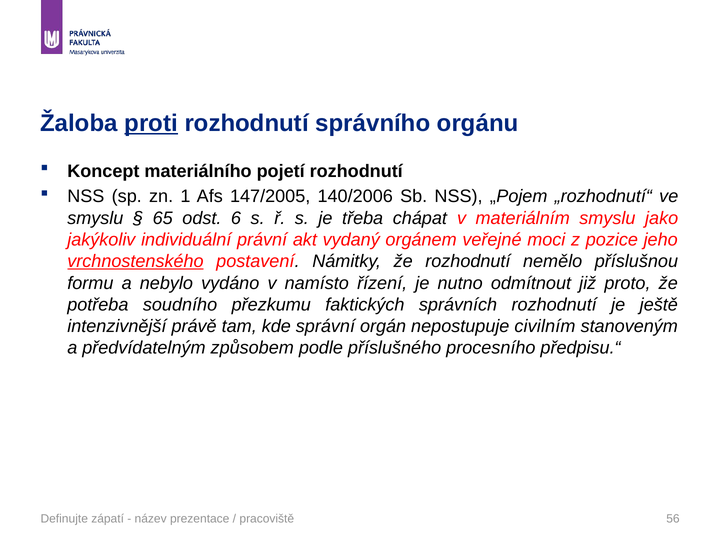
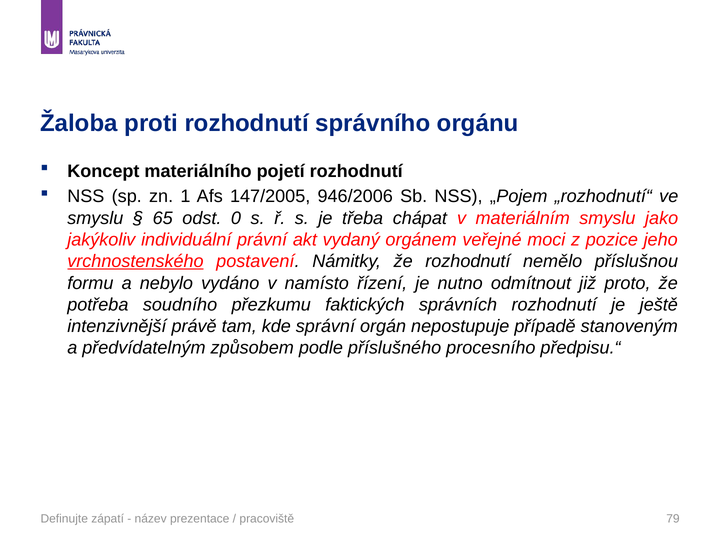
proti underline: present -> none
140/2006: 140/2006 -> 946/2006
6: 6 -> 0
civilním: civilním -> případě
56: 56 -> 79
